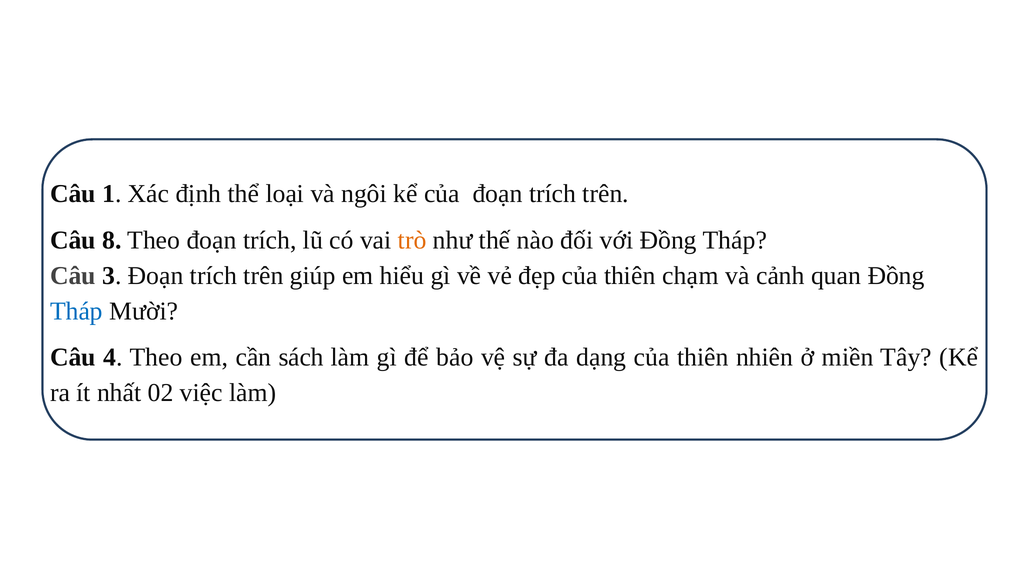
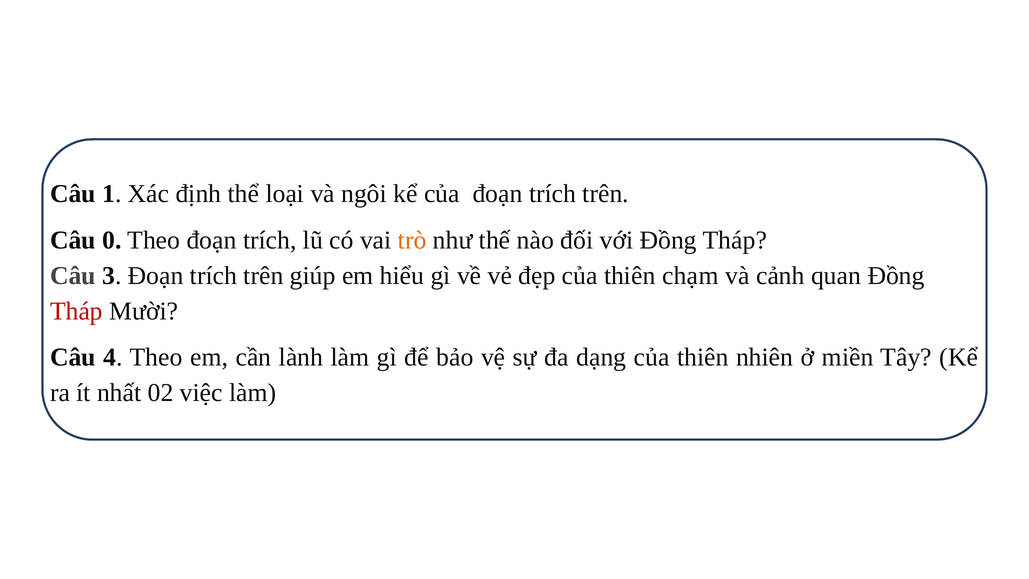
8: 8 -> 0
Tháp at (76, 311) colour: blue -> red
sách: sách -> lành
